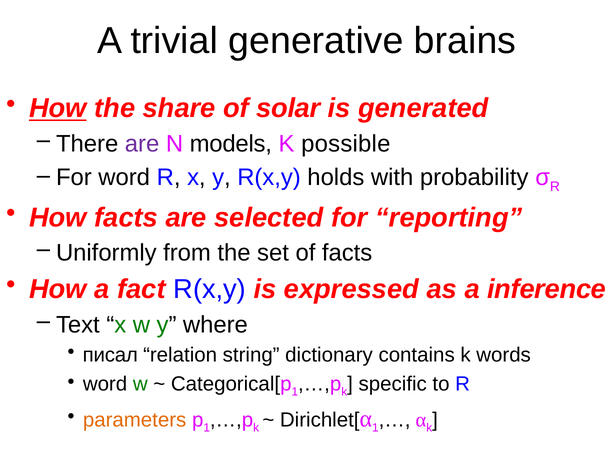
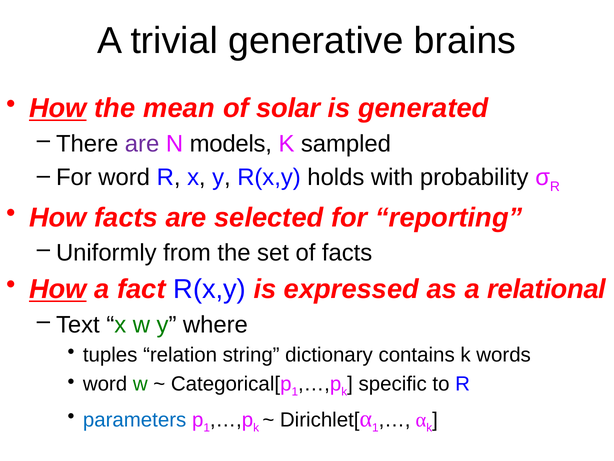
share: share -> mean
possible: possible -> sampled
How at (58, 289) underline: none -> present
inference: inference -> relational
писал: писал -> tuples
parameters colour: orange -> blue
